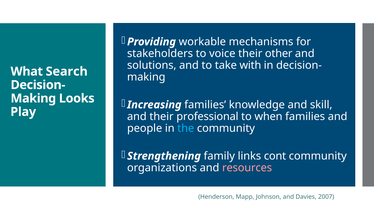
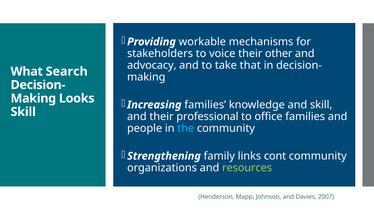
solutions: solutions -> advocacy
with: with -> that
Play at (23, 112): Play -> Skill
when: when -> office
resources colour: pink -> light green
